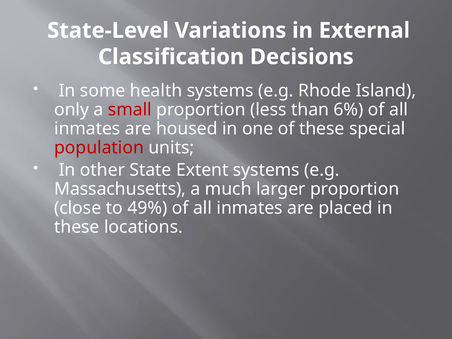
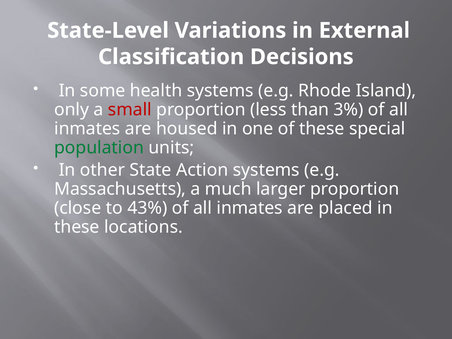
6%: 6% -> 3%
population colour: red -> green
Extent: Extent -> Action
49%: 49% -> 43%
